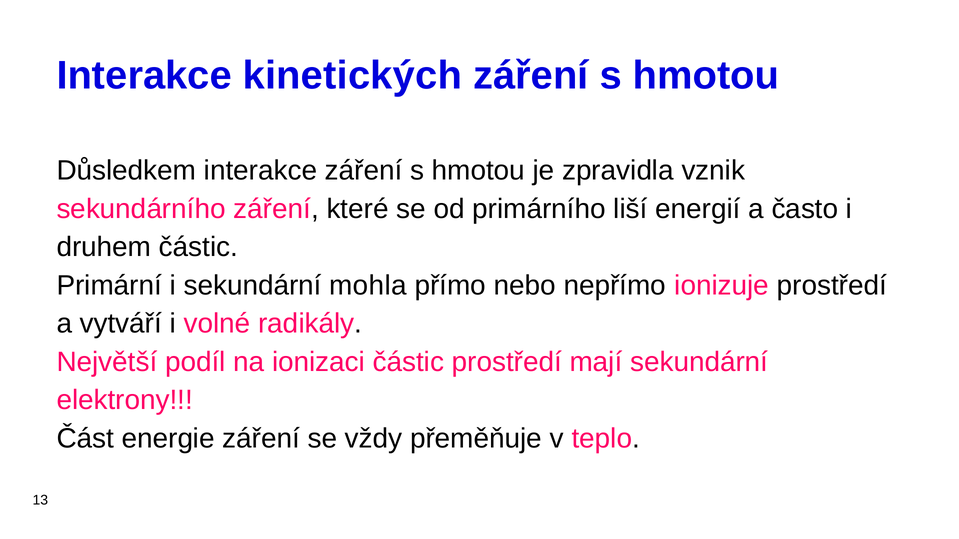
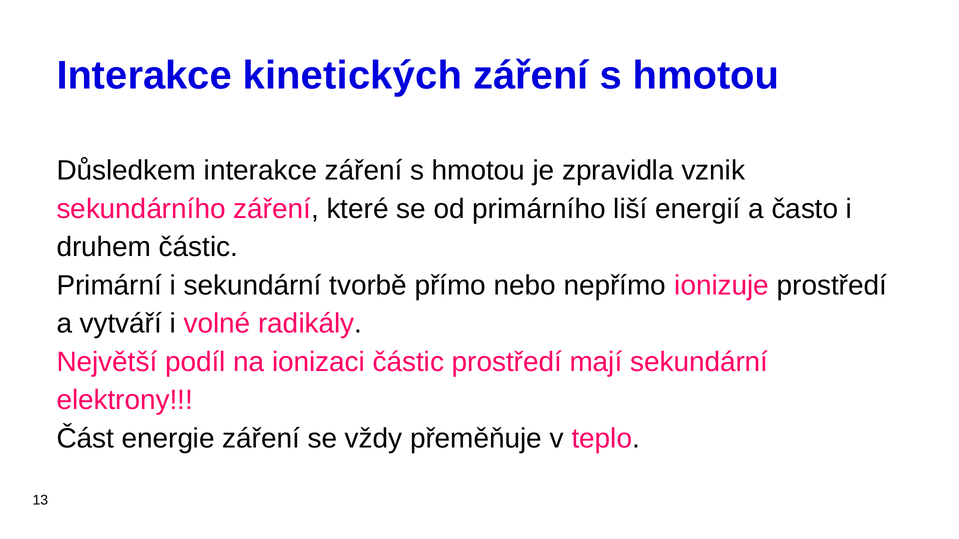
mohla: mohla -> tvorbě
